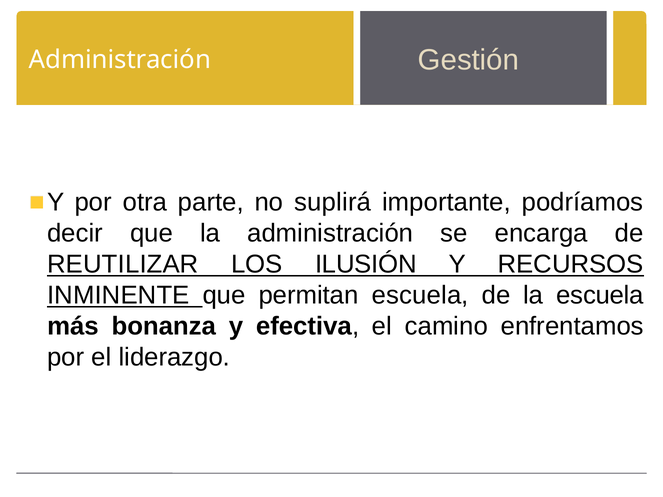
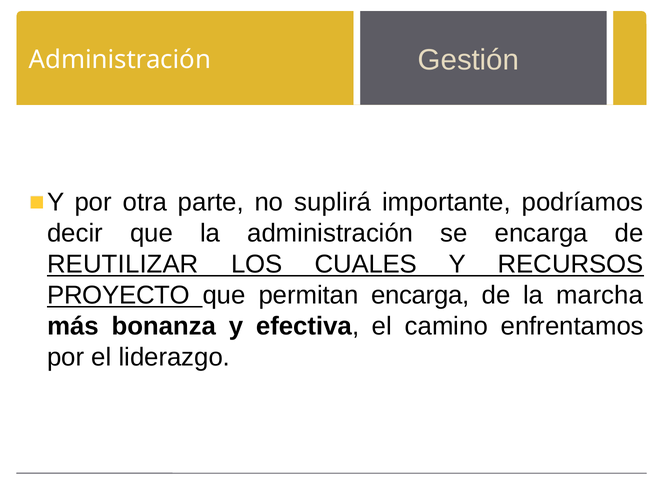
ILUSIÓN: ILUSIÓN -> CUALES
INMINENTE: INMINENTE -> PROYECTO
permitan escuela: escuela -> encarga
la escuela: escuela -> marcha
